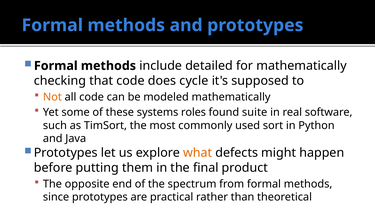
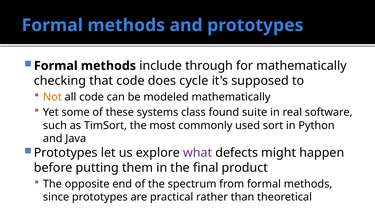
detailed: detailed -> through
roles: roles -> class
what colour: orange -> purple
